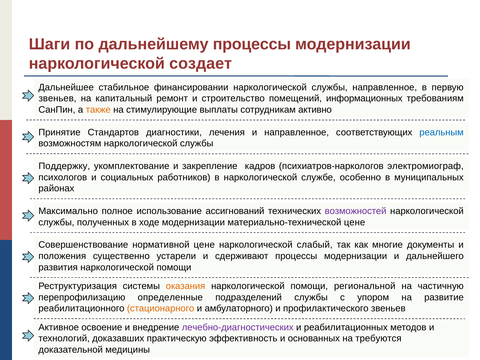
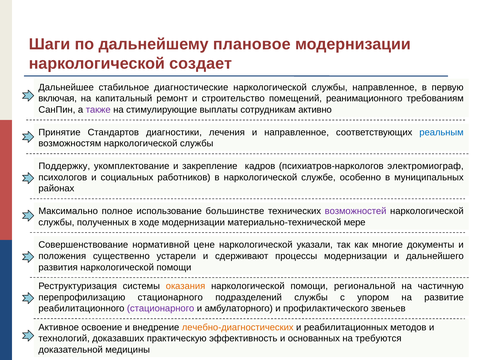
дальнейшему процессы: процессы -> плановое
финансировании: финансировании -> диагностические
звеньев at (58, 99): звеньев -> включая
информационных: информационных -> реанимационного
также colour: orange -> purple
ассигнований: ассигнований -> большинстве
материально-технической цене: цене -> мере
слабый: слабый -> указали
перепрофилизацию определенные: определенные -> стационарного
стационарного at (161, 309) colour: orange -> purple
лечебно-диагностических colour: purple -> orange
